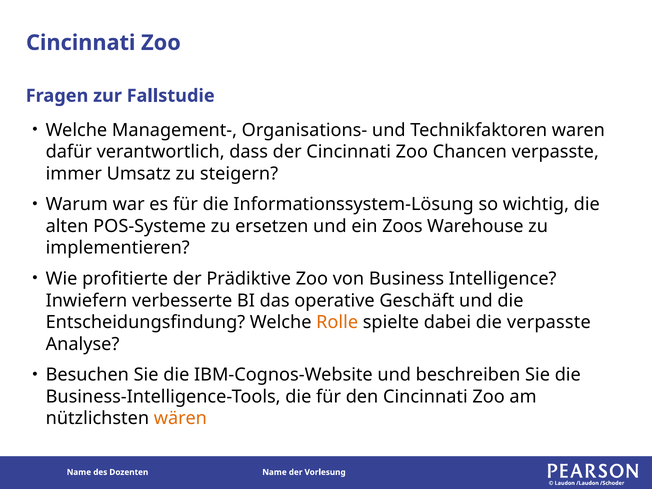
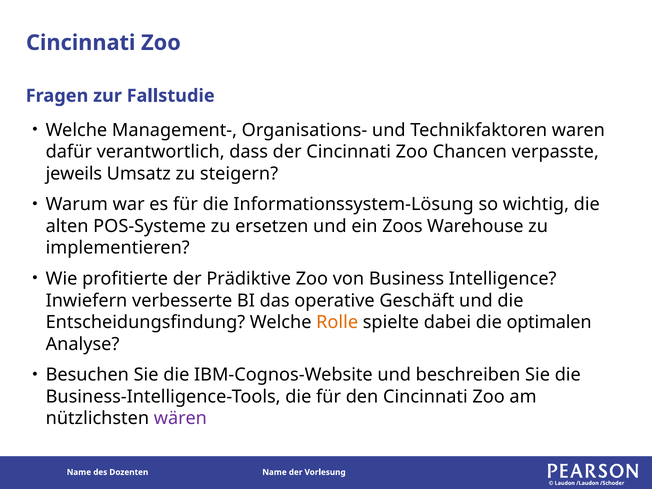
immer: immer -> jeweils
die verpasste: verpasste -> optimalen
wären colour: orange -> purple
